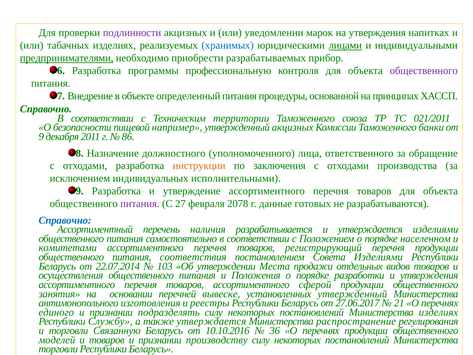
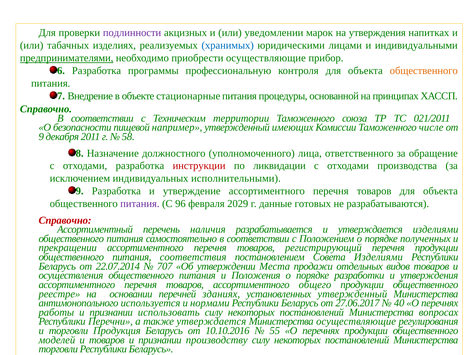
лицами underline: present -> none
приобрести разрабатываемых: разрабатываемых -> осуществляющие
общественного at (424, 71) colour: purple -> orange
определенный: определенный -> стационарные
утвержденный акцизных: акцизных -> имеющих
банки: банки -> числе
86: 86 -> 58
инструкции colour: orange -> red
заключения: заключения -> ликвидации
27: 27 -> 96
2078: 2078 -> 2029
Справочно at (65, 220) colour: blue -> red
населенном: населенном -> полученных
комитетами: комитетами -> прекращении
103: 103 -> 707
сферой: сферой -> общего
занятия: занятия -> реестре
вывеске: вывеске -> зданиях
изготовления: изготовления -> используется
реестры: реестры -> нормами
21: 21 -> 40
единого: единого -> работы
подразделять: подразделять -> использовать
Министерства изделиях: изделиях -> вопросах
Службу: Службу -> Перечни
Министерства распространение: распространение -> осуществляющие
Связанную: Связанную -> Продукция
36: 36 -> 55
